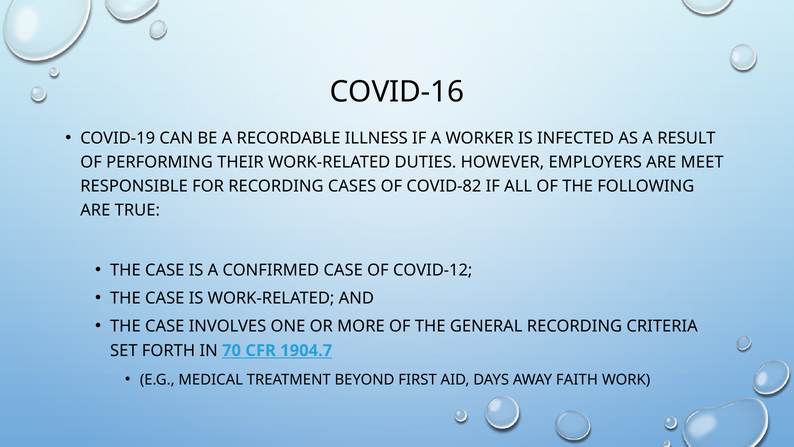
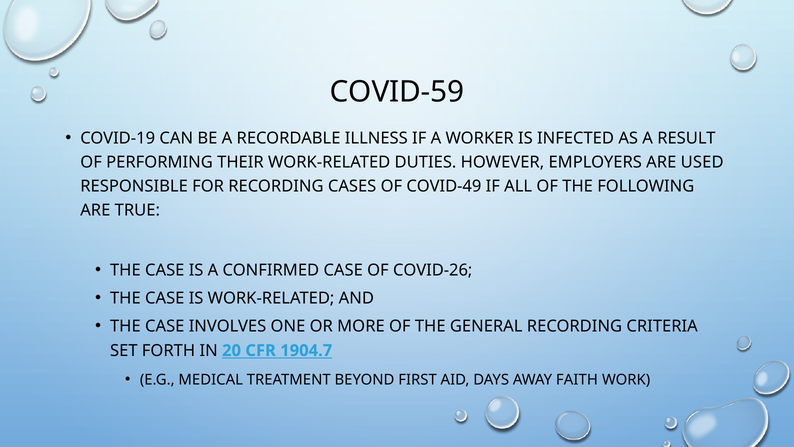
COVID-16: COVID-16 -> COVID-59
MEET: MEET -> USED
COVID-82: COVID-82 -> COVID-49
COVID-12: COVID-12 -> COVID-26
70: 70 -> 20
